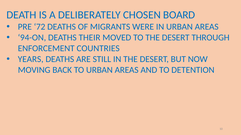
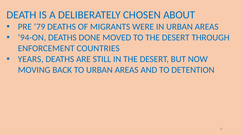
BOARD: BOARD -> ABOUT
72: 72 -> 79
THEIR: THEIR -> DONE
